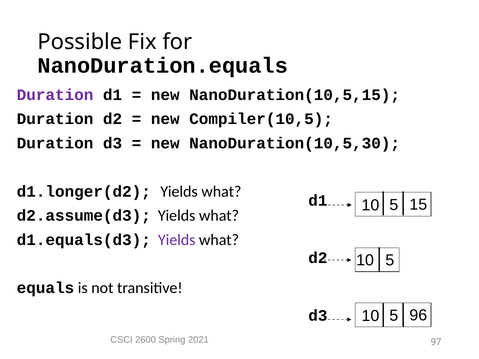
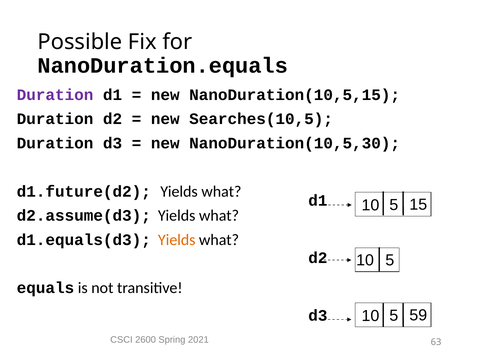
Compiler(10,5: Compiler(10,5 -> Searches(10,5
d1.longer(d2: d1.longer(d2 -> d1.future(d2
Yields at (177, 240) colour: purple -> orange
96: 96 -> 59
97: 97 -> 63
